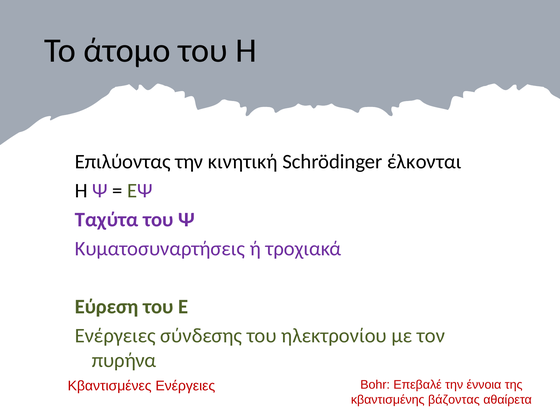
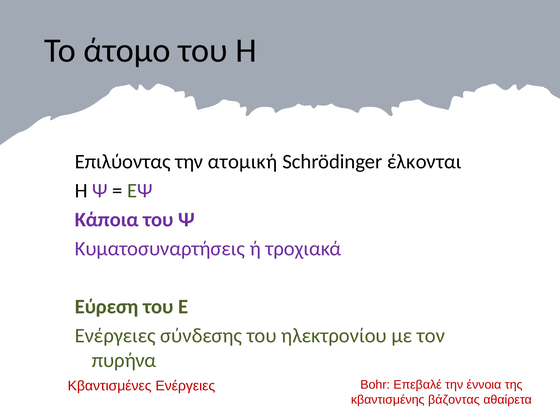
κινητική: κινητική -> ατομική
Ταχύτα: Ταχύτα -> Κάποια
